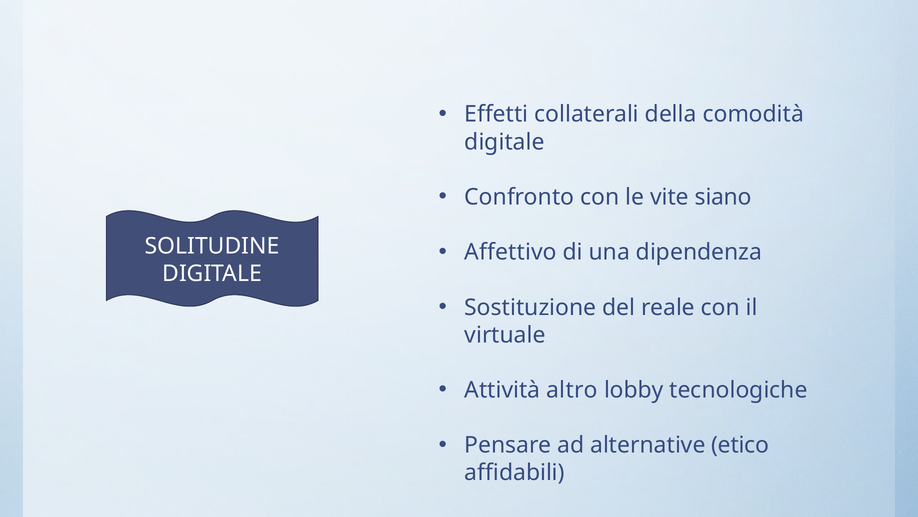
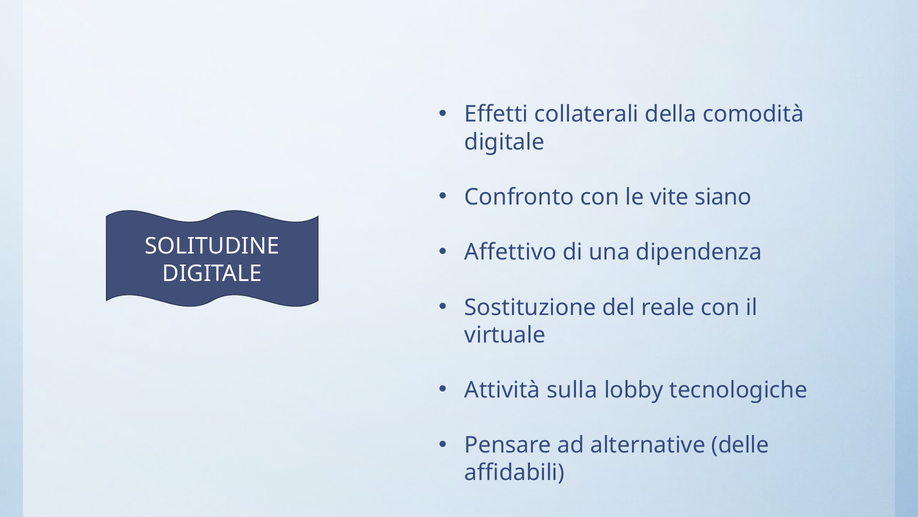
altro: altro -> sulla
etico: etico -> delle
